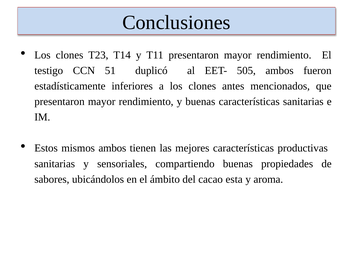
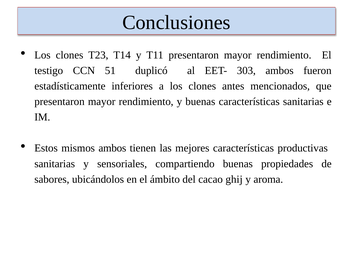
505: 505 -> 303
esta: esta -> ghij
